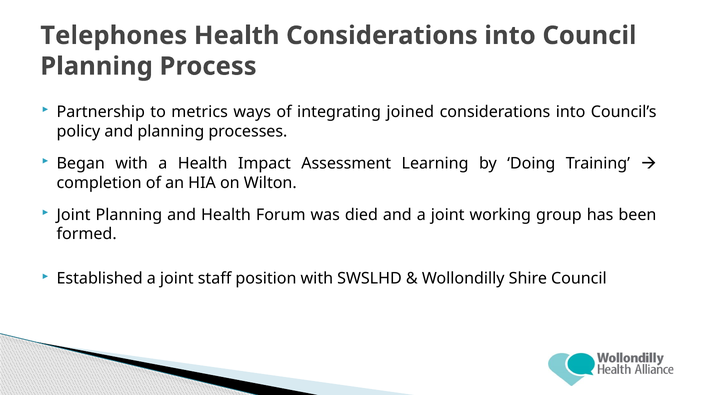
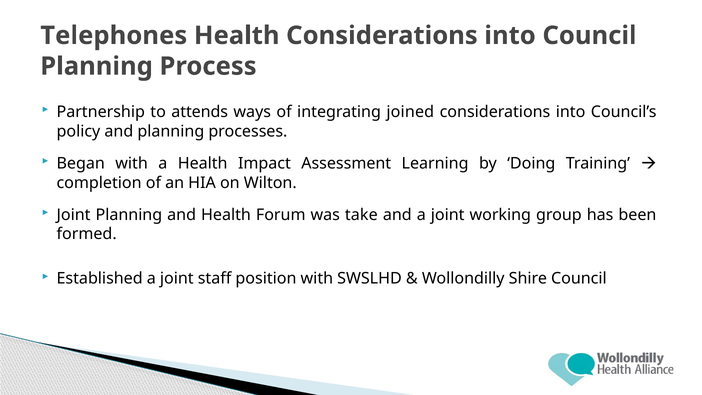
metrics: metrics -> attends
died: died -> take
